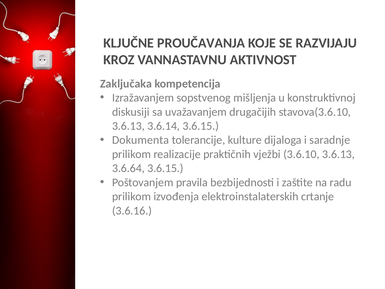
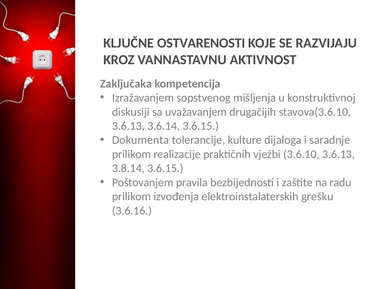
PROUČAVANJA: PROUČAVANJA -> OSTVARENOSTI
3.6.64: 3.6.64 -> 3.8.14
crtanje: crtanje -> grešku
